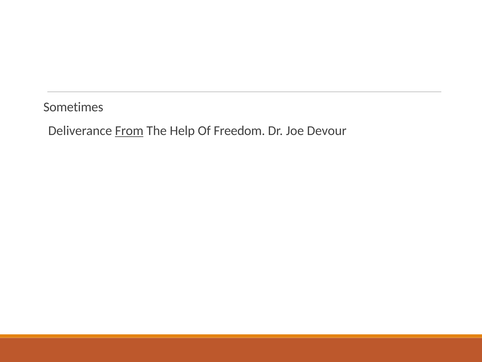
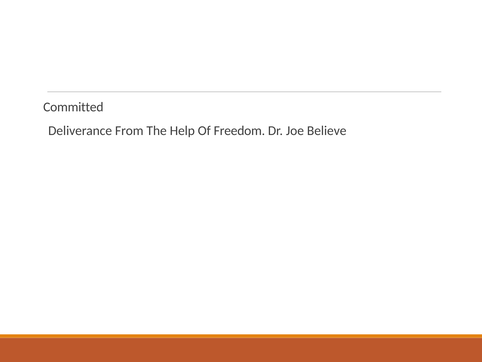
Sometimes: Sometimes -> Committed
From underline: present -> none
Devour: Devour -> Believe
